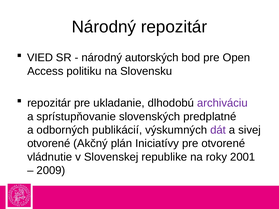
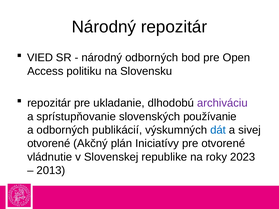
národný autorských: autorských -> odborných
predplatné: predplatné -> používanie
dát colour: purple -> blue
2001: 2001 -> 2023
2009: 2009 -> 2013
